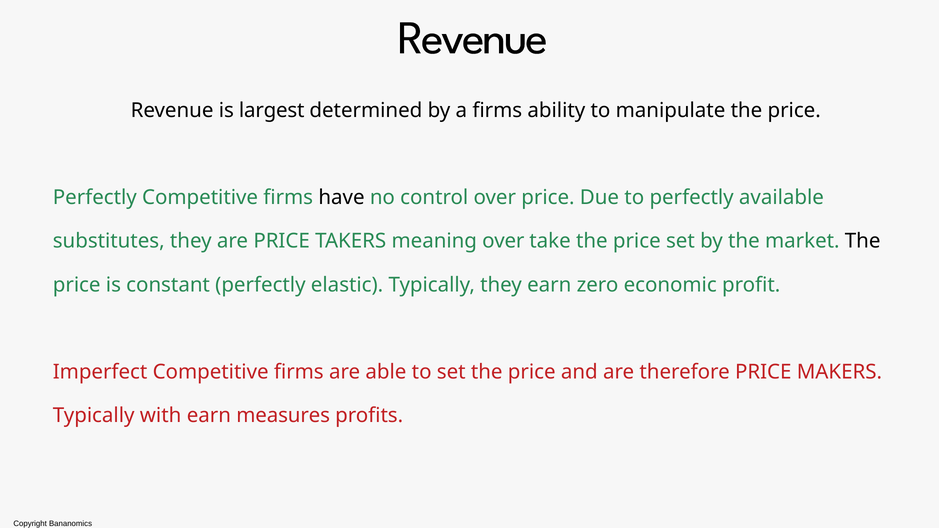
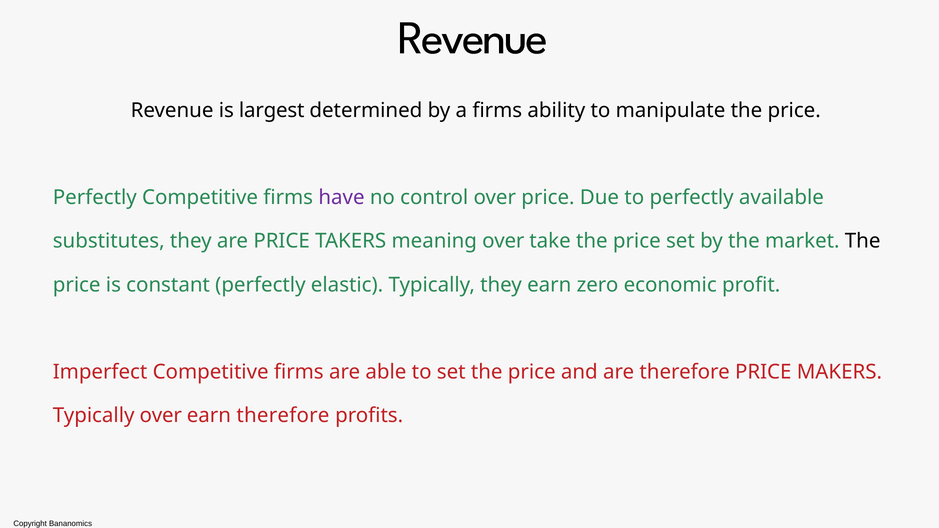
have colour: black -> purple
Typically with: with -> over
earn measures: measures -> therefore
